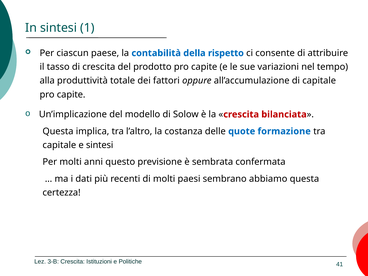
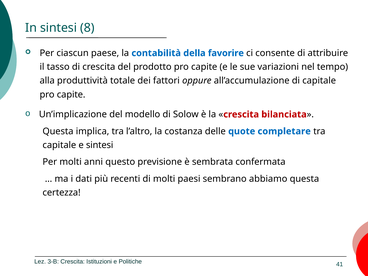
1: 1 -> 8
rispetto: rispetto -> favorire
formazione: formazione -> completare
